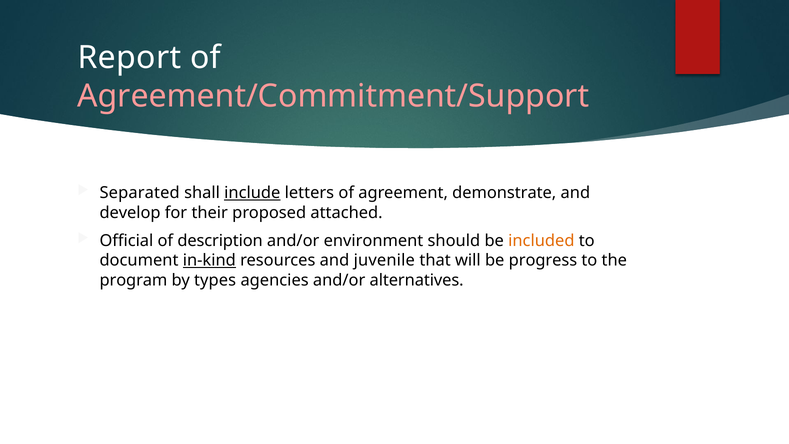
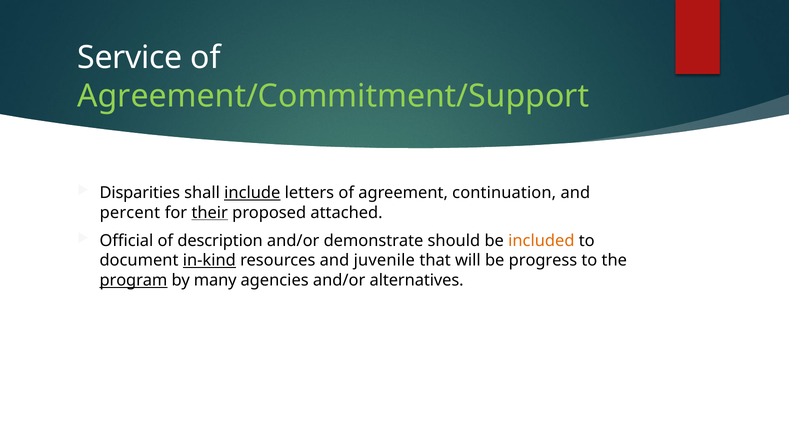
Report: Report -> Service
Agreement/Commitment/Support colour: pink -> light green
Separated: Separated -> Disparities
demonstrate: demonstrate -> continuation
develop: develop -> percent
their underline: none -> present
environment: environment -> demonstrate
program underline: none -> present
types: types -> many
